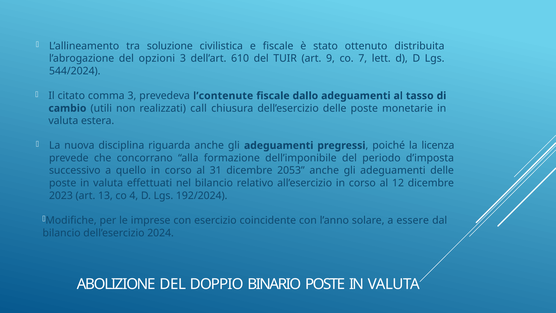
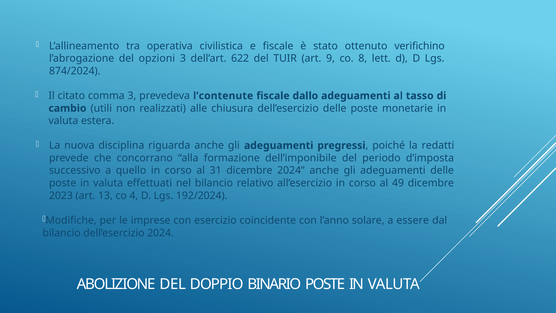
soluzione: soluzione -> operativa
distribuita: distribuita -> verifichino
610: 610 -> 622
7: 7 -> 8
544/2024: 544/2024 -> 874/2024
call: call -> alle
licenza: licenza -> redatti
dicembre 2053: 2053 -> 2024
12: 12 -> 49
